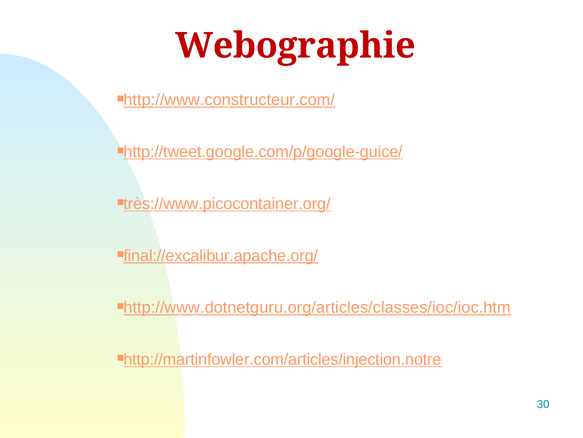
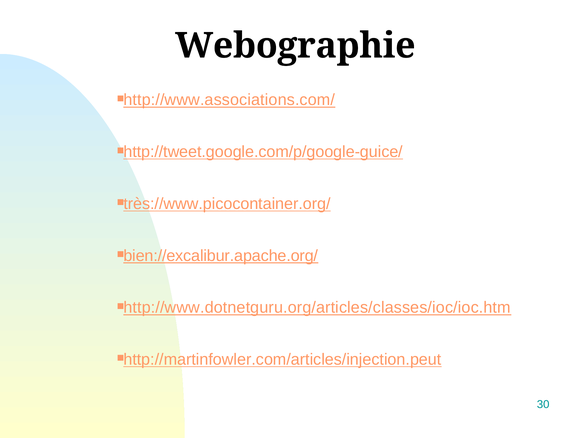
Webographie colour: red -> black
http://www.constructeur.com/: http://www.constructeur.com/ -> http://www.associations.com/
final://excalibur.apache.org/: final://excalibur.apache.org/ -> bien://excalibur.apache.org/
http://martinfowler.com/articles/injection.notre: http://martinfowler.com/articles/injection.notre -> http://martinfowler.com/articles/injection.peut
